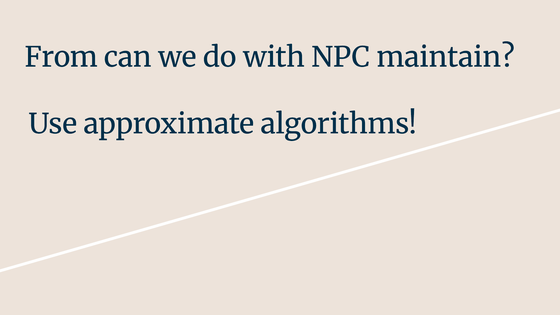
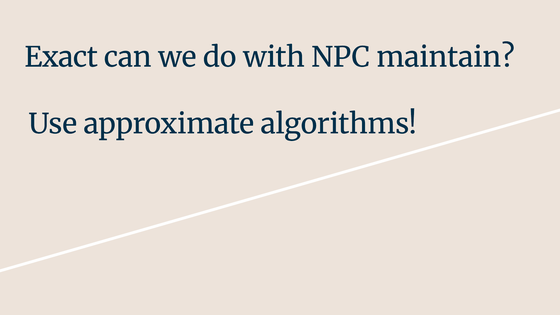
From: From -> Exact
